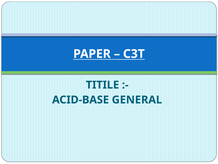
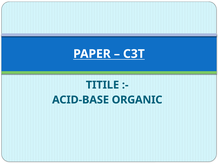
GENERAL: GENERAL -> ORGANIC
